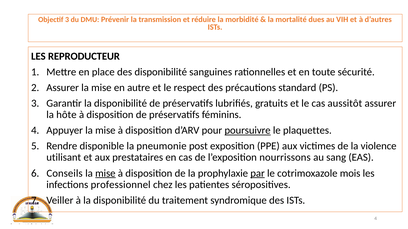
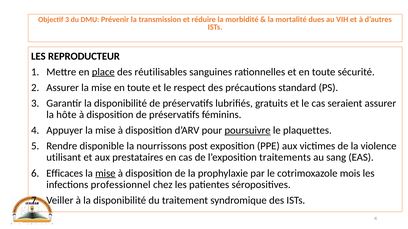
place underline: none -> present
des disponibilité: disponibilité -> réutilisables
mise en autre: autre -> toute
aussitôt: aussitôt -> seraient
pneumonie: pneumonie -> nourrissons
nourrissons: nourrissons -> traitements
Conseils: Conseils -> Efficaces
par underline: present -> none
